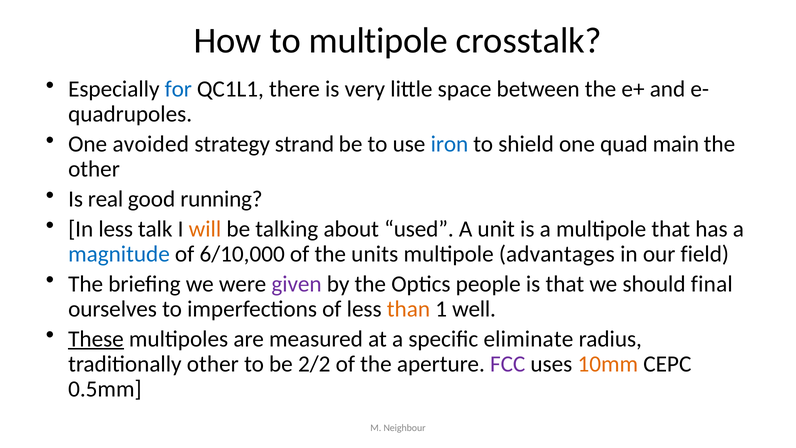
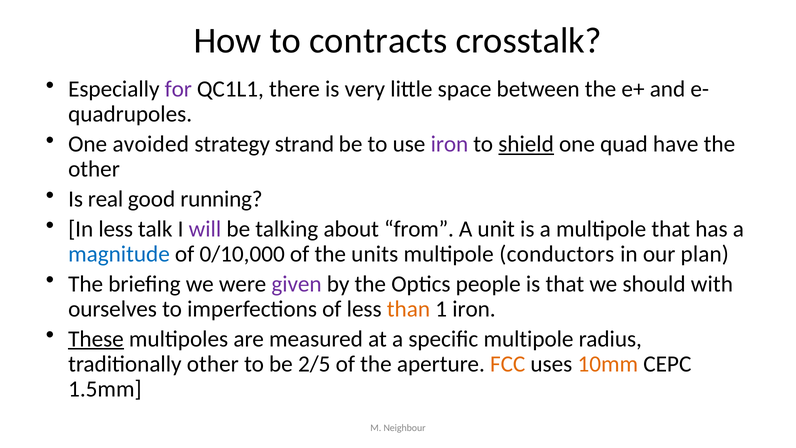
to multipole: multipole -> contracts
for colour: blue -> purple
iron at (449, 144) colour: blue -> purple
shield underline: none -> present
main: main -> have
will colour: orange -> purple
used: used -> from
6/10,000: 6/10,000 -> 0/10,000
advantages: advantages -> conductors
field: field -> plan
final: final -> with
1 well: well -> iron
specific eliminate: eliminate -> multipole
2/2: 2/2 -> 2/5
FCC colour: purple -> orange
0.5mm: 0.5mm -> 1.5mm
